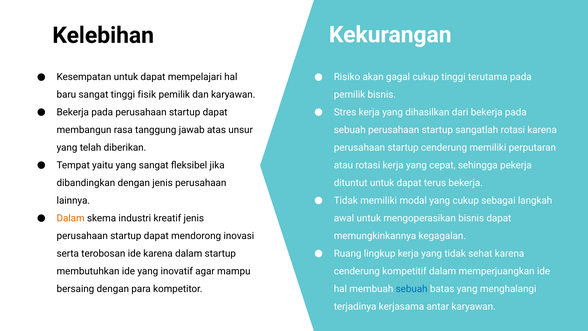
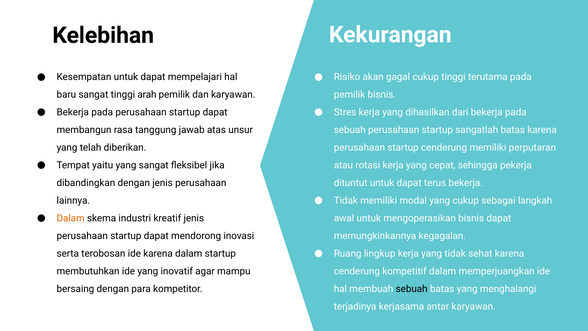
fisik: fisik -> arah
sangatlah rotasi: rotasi -> batas
sebuah at (412, 289) colour: blue -> black
